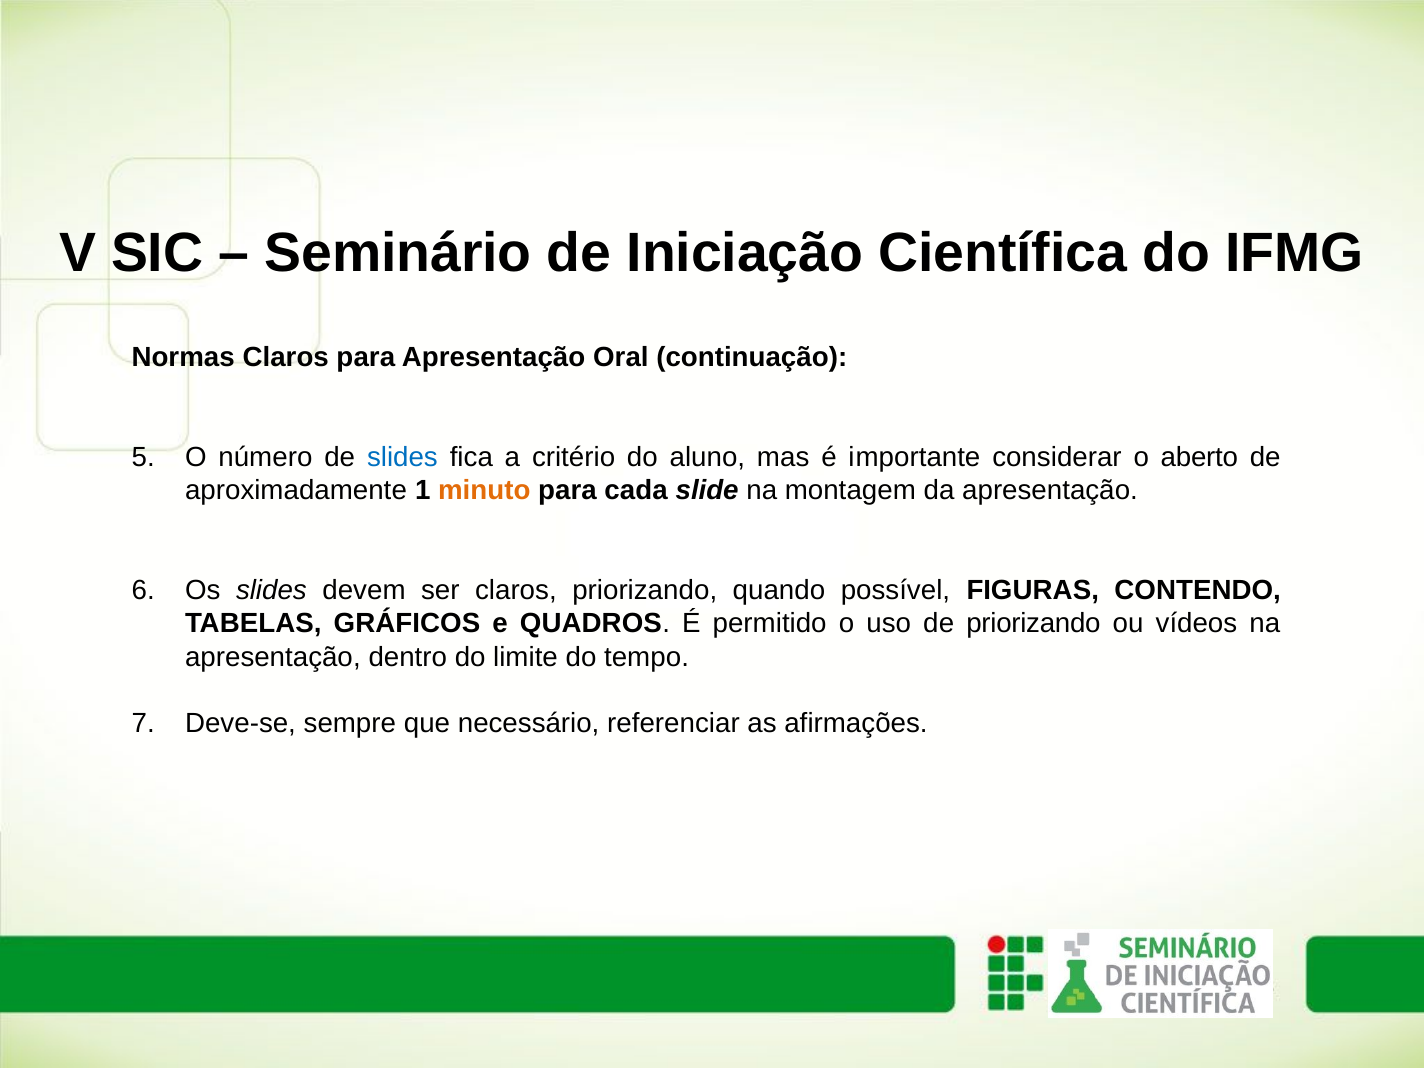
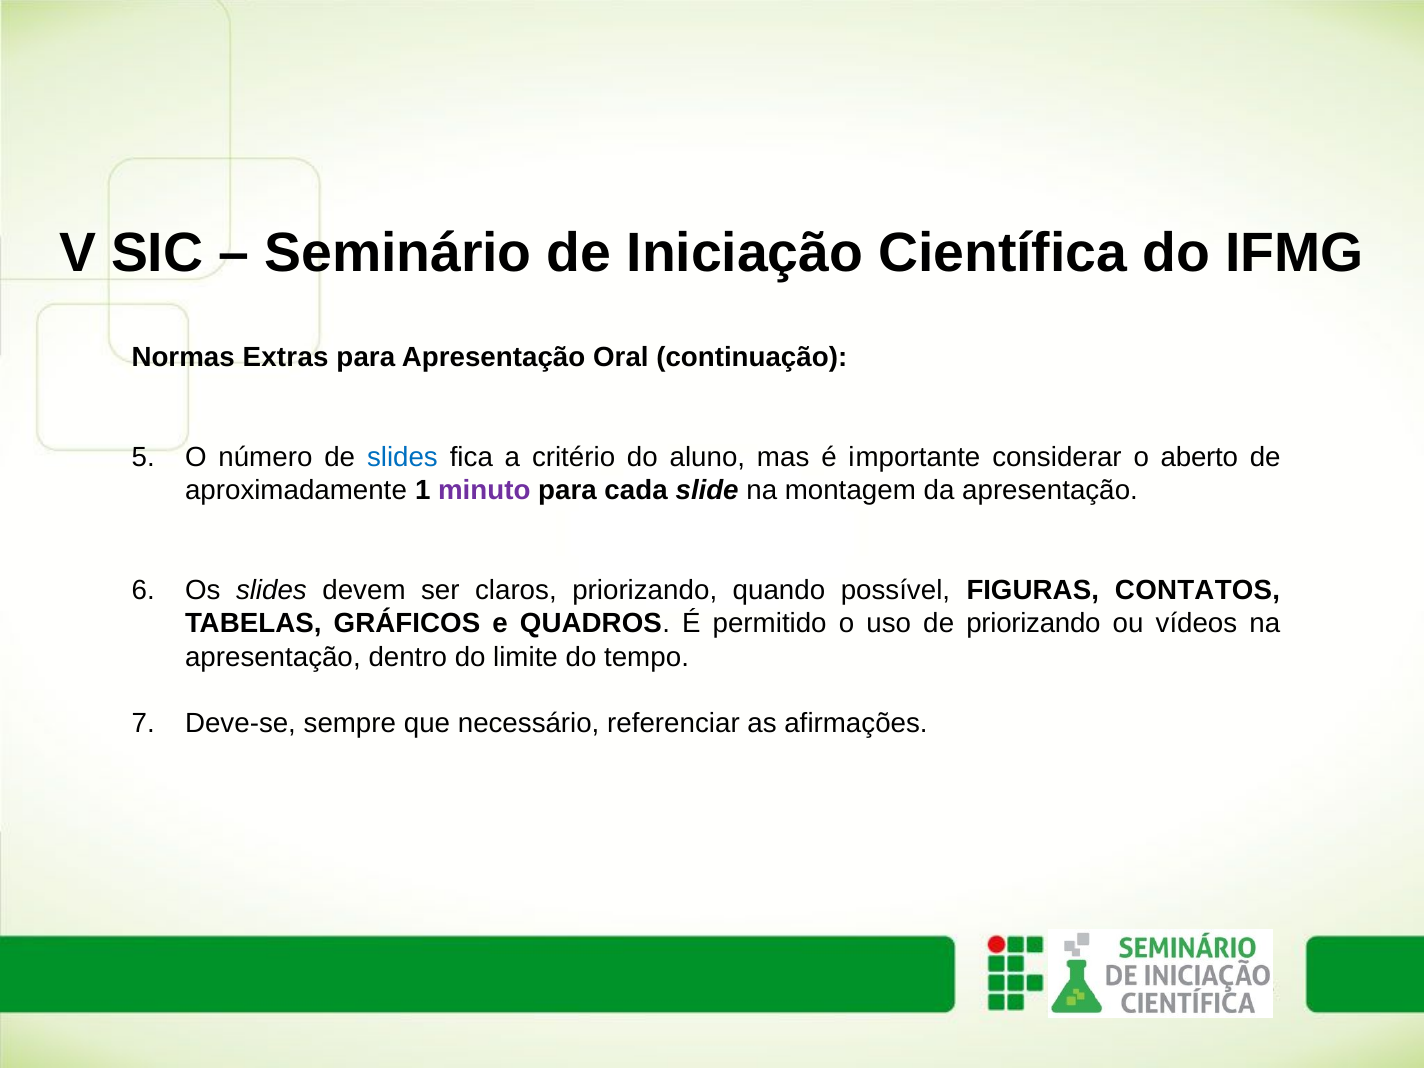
Normas Claros: Claros -> Extras
minuto colour: orange -> purple
CONTENDO: CONTENDO -> CONTATOS
